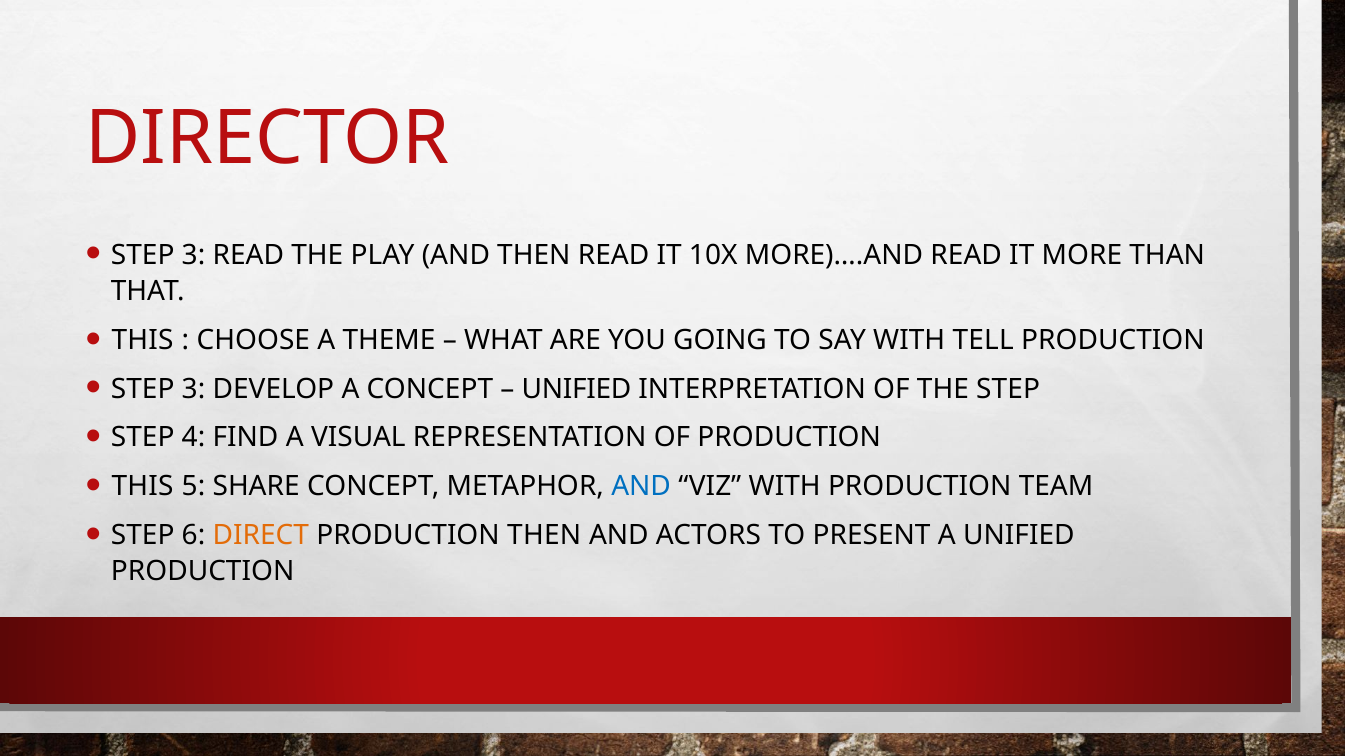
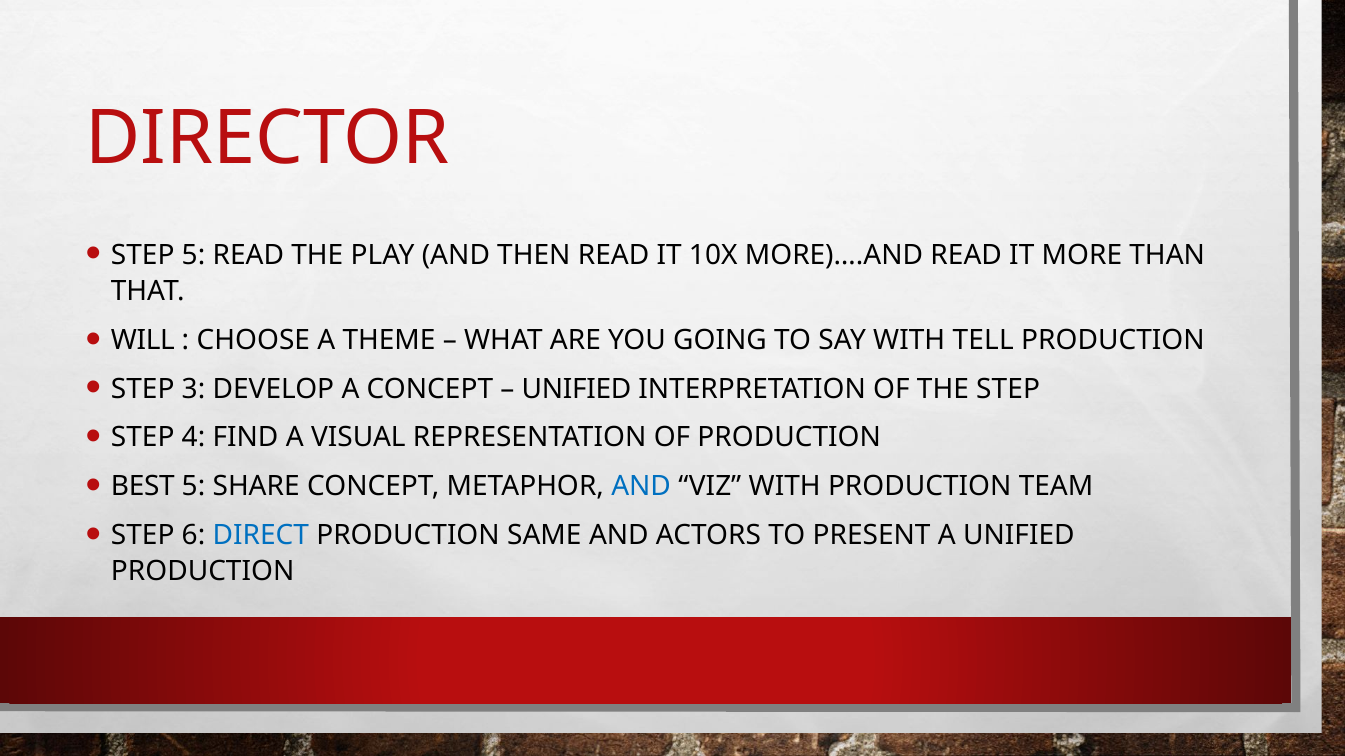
3 at (194, 255): 3 -> 5
THIS at (143, 340): THIS -> WILL
THIS at (143, 487): THIS -> BEST
DIRECT colour: orange -> blue
PRODUCTION THEN: THEN -> SAME
